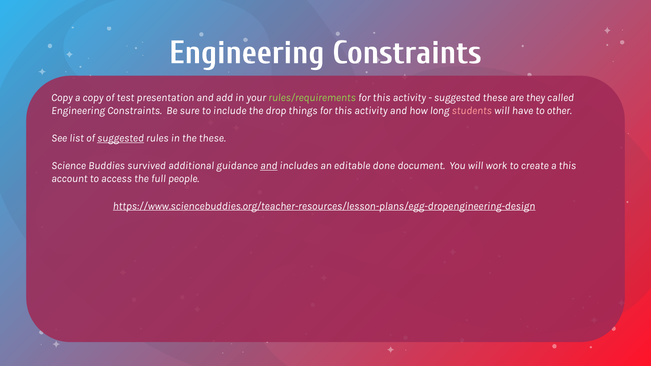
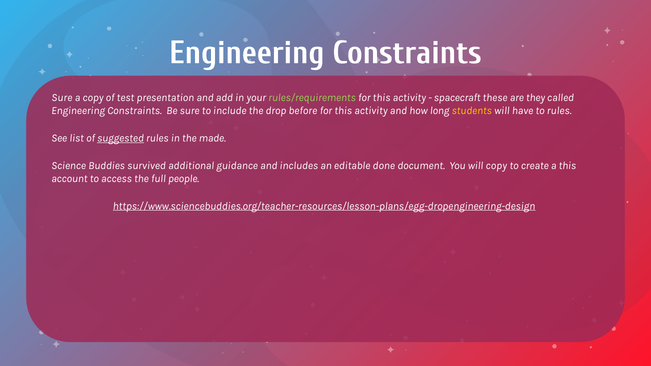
Copy at (62, 98): Copy -> Sure
suggested at (457, 98): suggested -> spacecraft
things: things -> before
students colour: pink -> yellow
to other: other -> rules
the these: these -> made
and at (269, 166) underline: present -> none
will work: work -> copy
